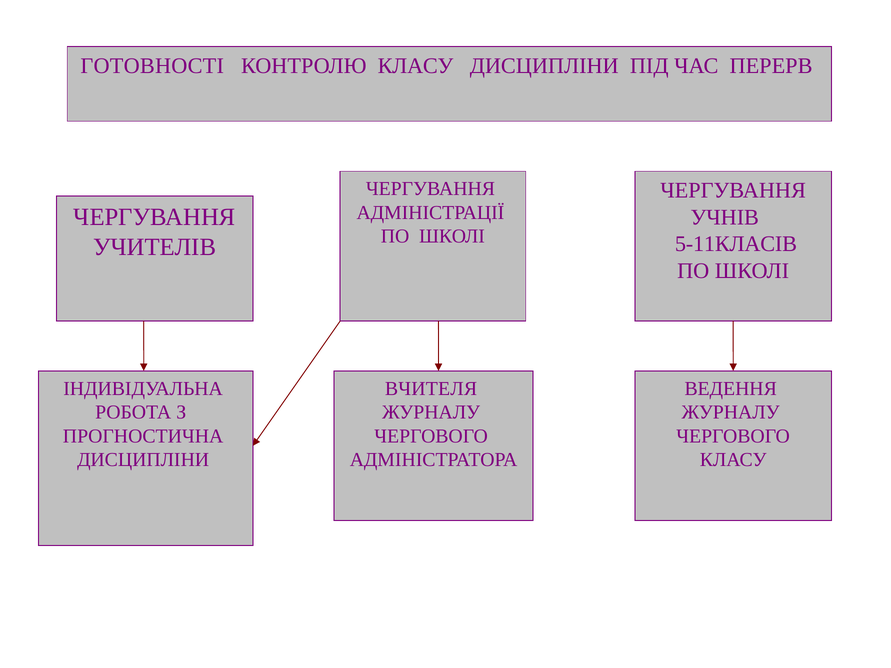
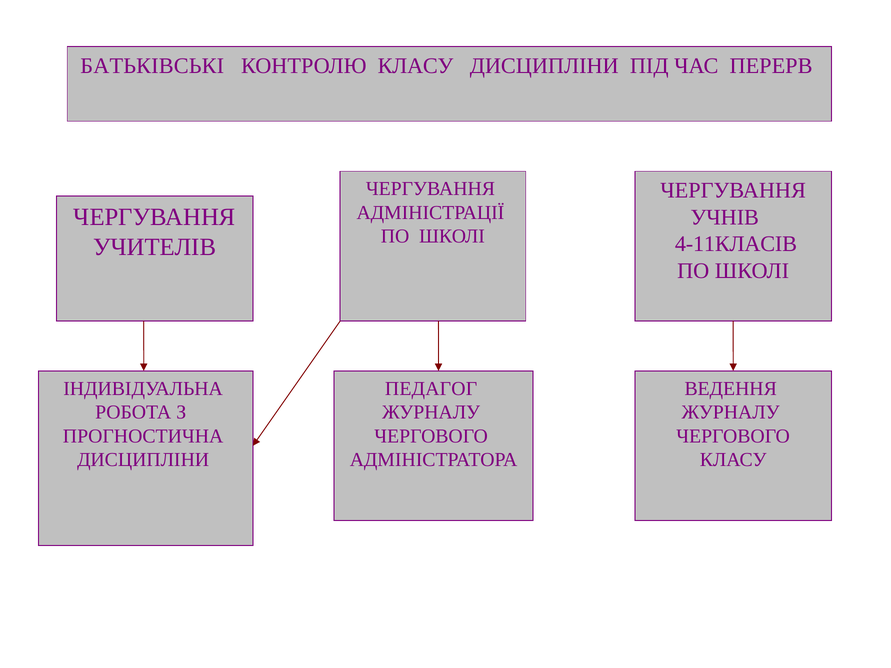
ГОТОВНОСТІ: ГОТОВНОСТІ -> БАТЬКІВСЬКІ
5-11КЛАСІВ: 5-11КЛАСІВ -> 4-11КЛАСІВ
ВЧИТЕЛЯ: ВЧИТЕЛЯ -> ПЕДАГОГ
